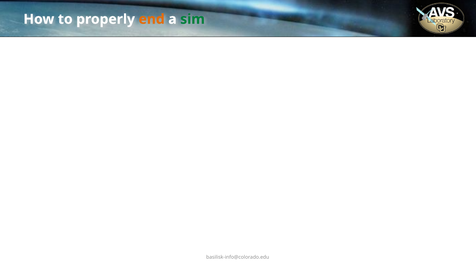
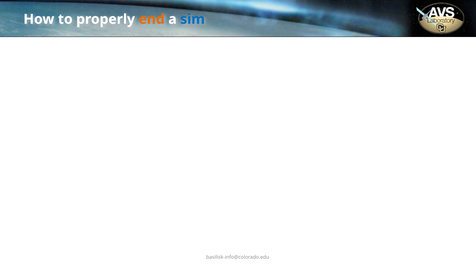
sim colour: green -> blue
